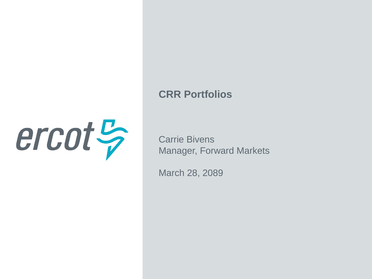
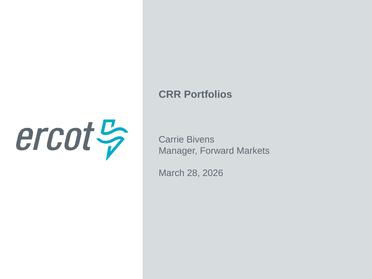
2089: 2089 -> 2026
